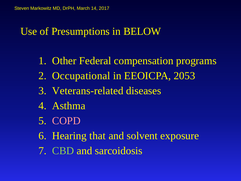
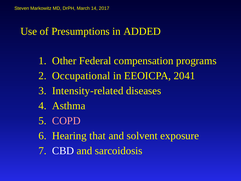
BELOW: BELOW -> ADDED
2053: 2053 -> 2041
Veterans-related: Veterans-related -> Intensity-related
CBD colour: light green -> white
